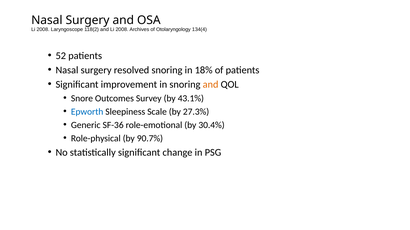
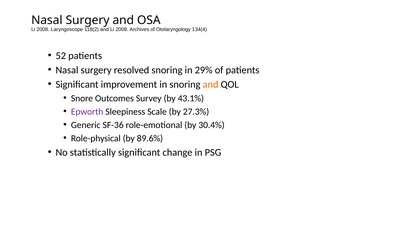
18%: 18% -> 29%
Epworth colour: blue -> purple
90.7%: 90.7% -> 89.6%
